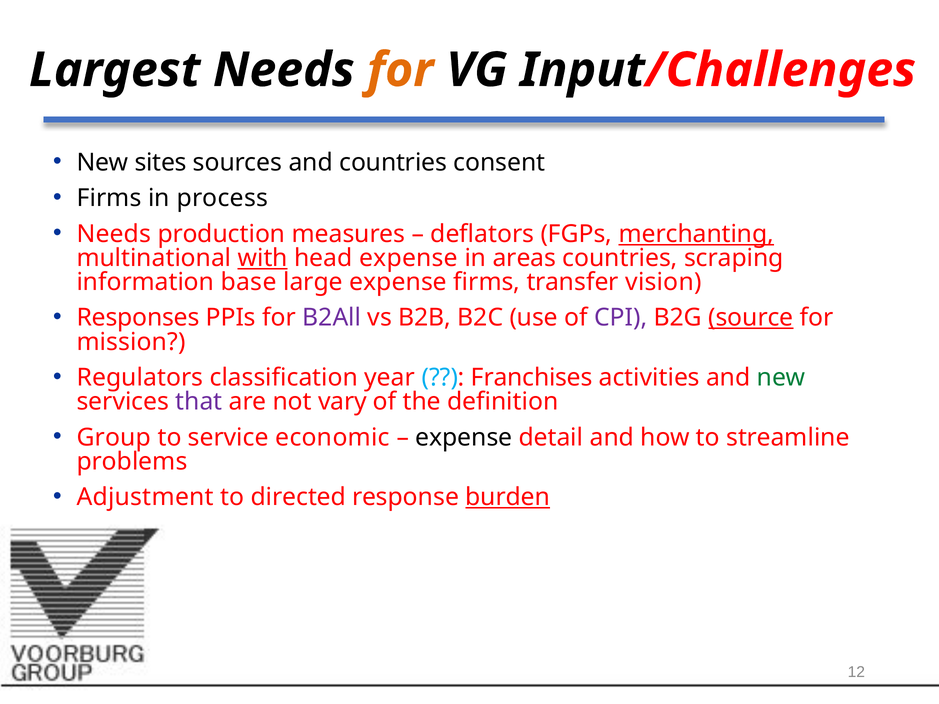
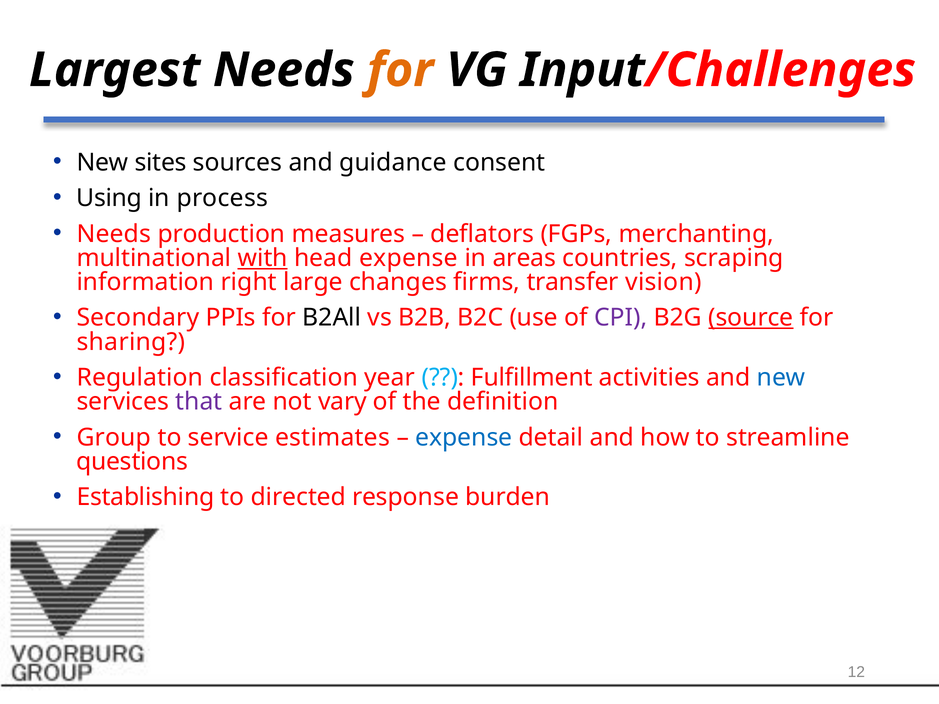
and countries: countries -> guidance
Firms at (109, 198): Firms -> Using
merchanting underline: present -> none
base: base -> right
large expense: expense -> changes
Responses: Responses -> Secondary
B2All colour: purple -> black
mission: mission -> sharing
Regulators: Regulators -> Regulation
Franchises: Franchises -> Fulfillment
new at (781, 378) colour: green -> blue
economic: economic -> estimates
expense at (464, 438) colour: black -> blue
problems: problems -> questions
Adjustment: Adjustment -> Establishing
burden underline: present -> none
